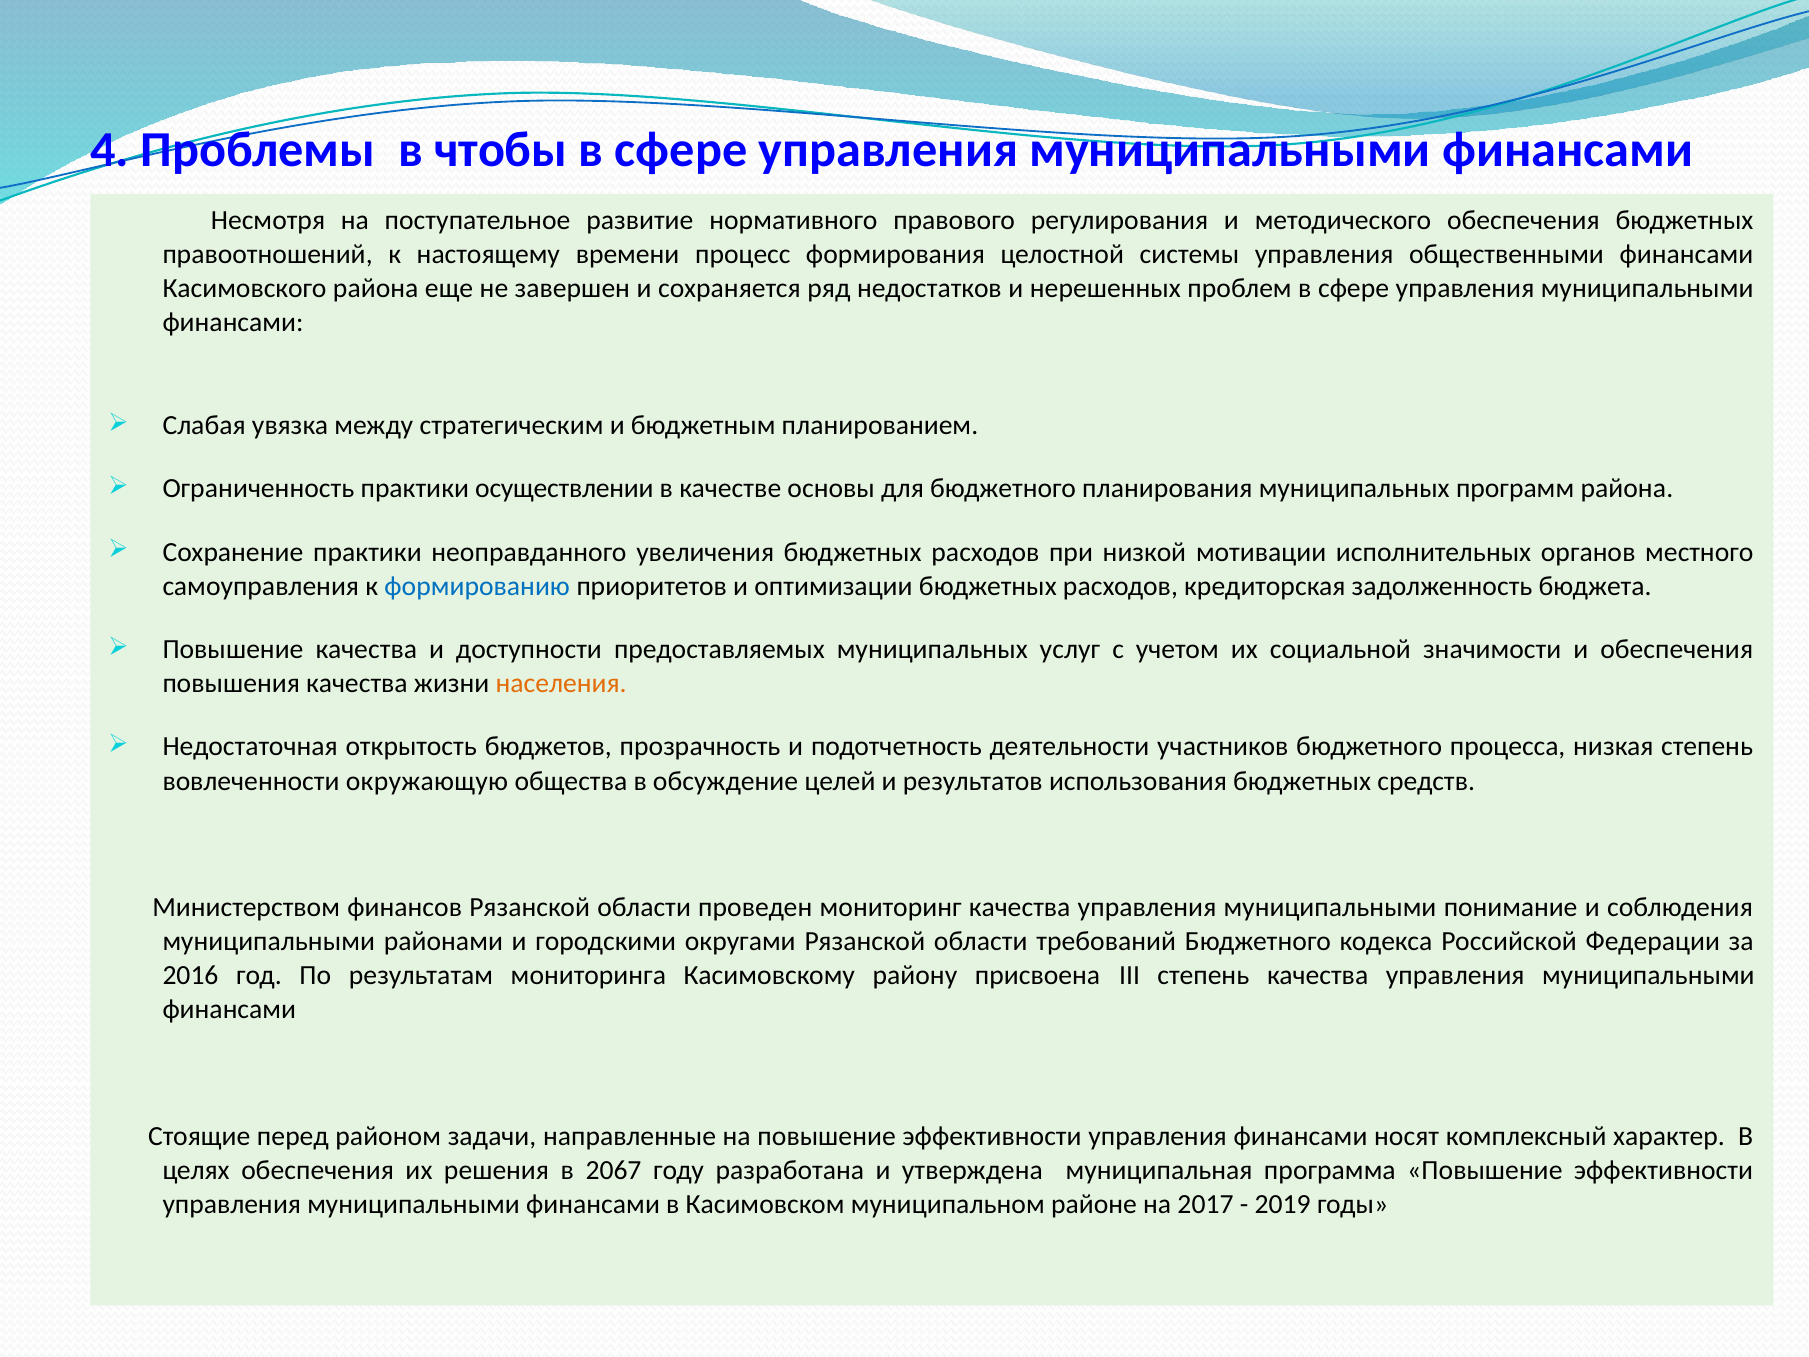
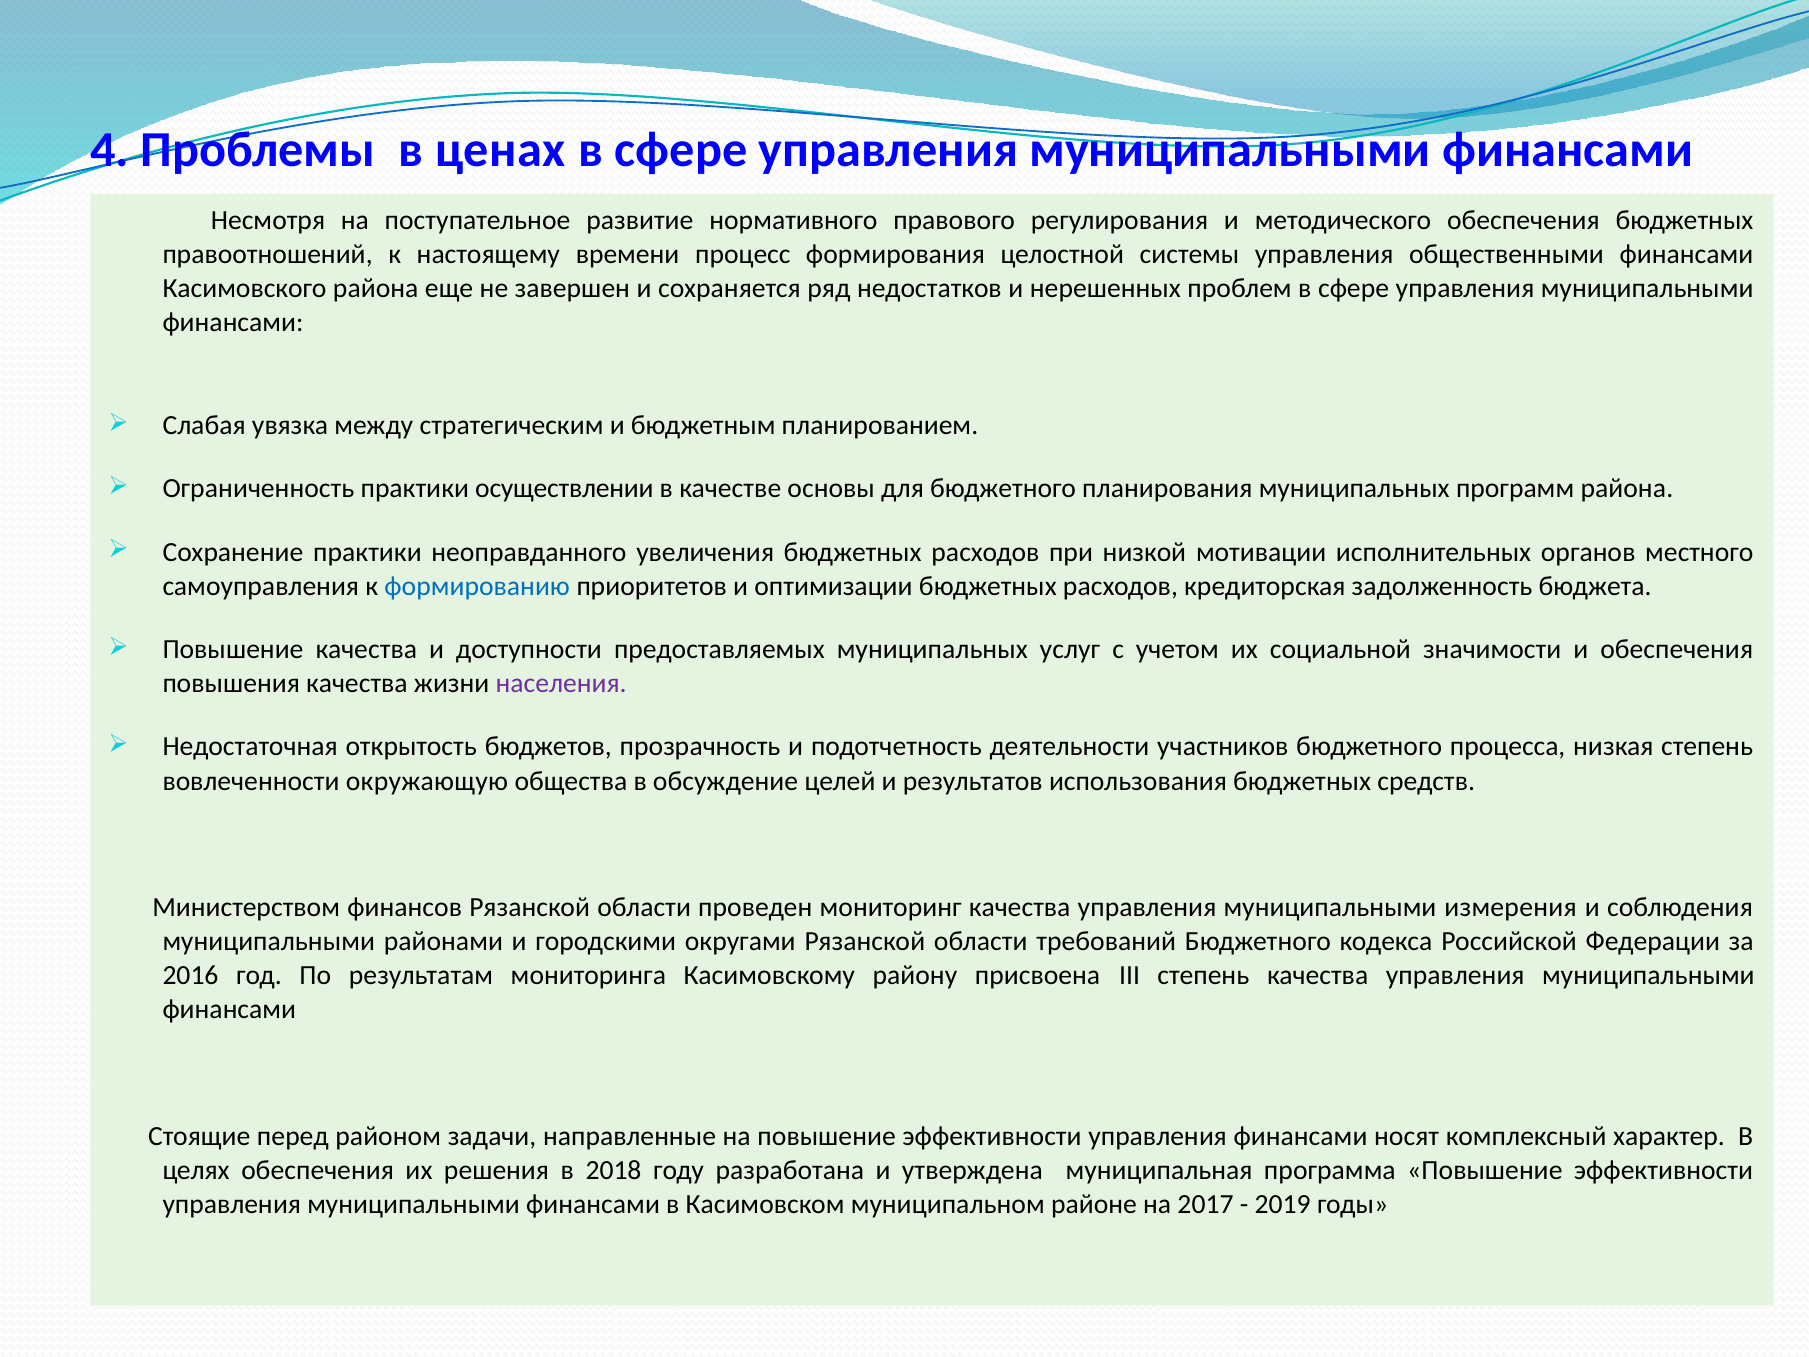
чтобы: чтобы -> ценах
населения colour: orange -> purple
понимание: понимание -> измерения
2067: 2067 -> 2018
